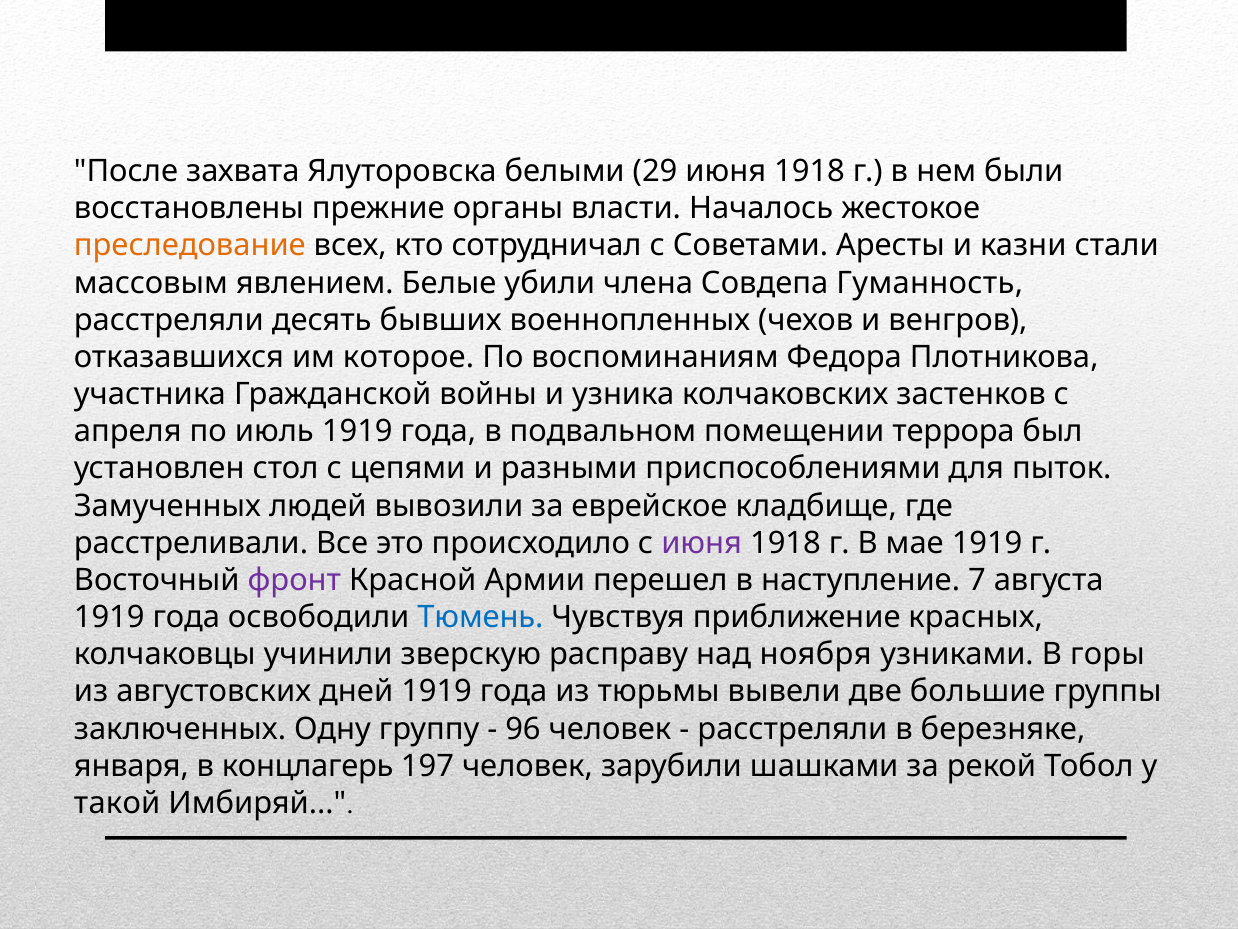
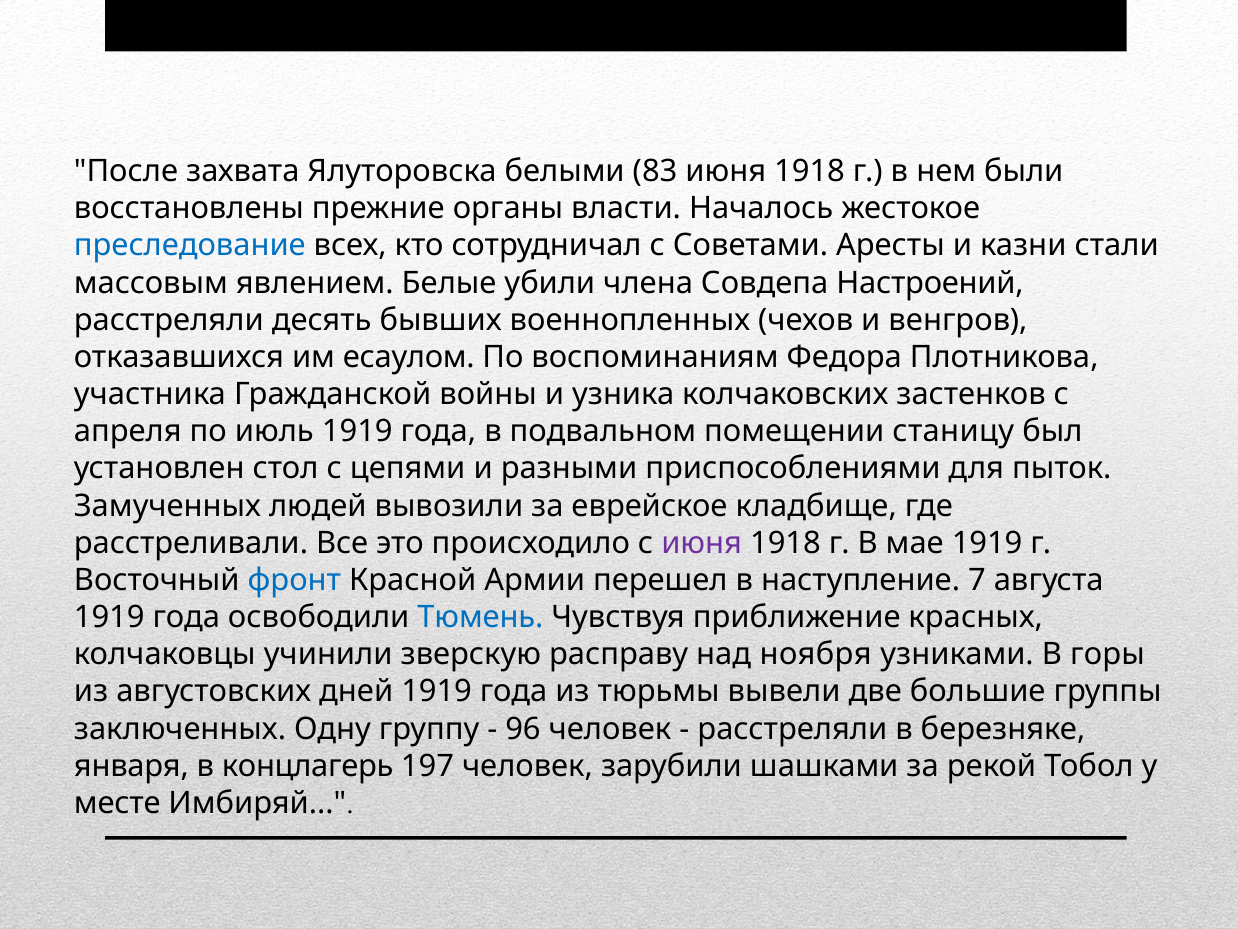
29: 29 -> 83
преследование colour: orange -> blue
Гуманность: Гуманность -> Настроений
которое: которое -> есаулом
террора: террора -> станицу
фронт colour: purple -> blue
такой: такой -> месте
